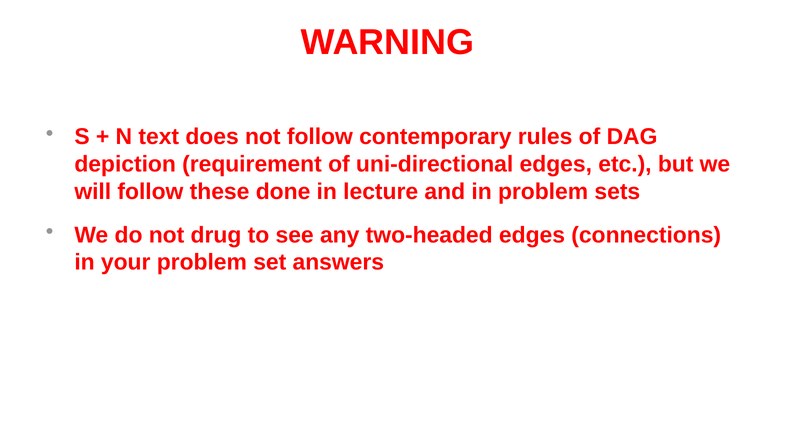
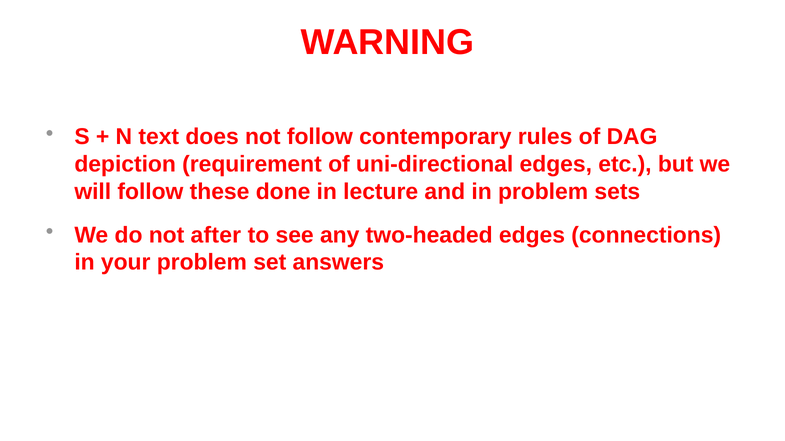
drug: drug -> after
